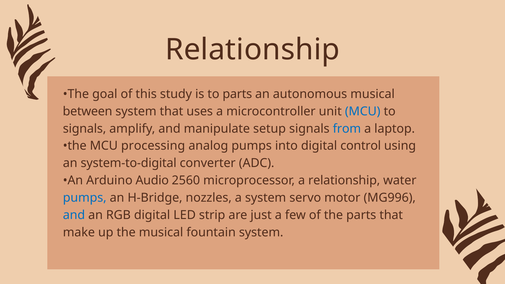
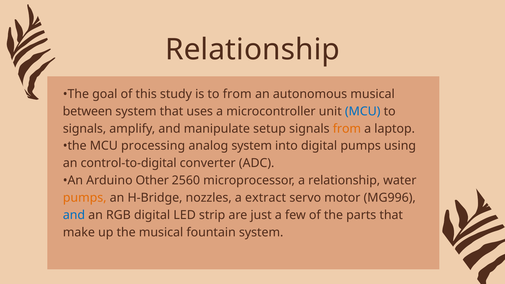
to parts: parts -> from
from at (347, 129) colour: blue -> orange
analog pumps: pumps -> system
digital control: control -> pumps
system-to-digital: system-to-digital -> control-to-digital
Audio: Audio -> Other
pumps at (85, 198) colour: blue -> orange
a system: system -> extract
